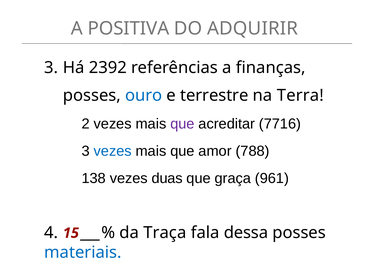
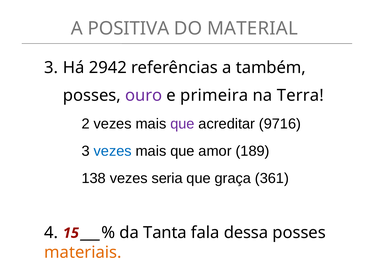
ADQUIRIR: ADQUIRIR -> MATERIAL
2392: 2392 -> 2942
finanças: finanças -> também
ouro colour: blue -> purple
terrestre: terrestre -> primeira
7716: 7716 -> 9716
788: 788 -> 189
duas: duas -> seria
961: 961 -> 361
Traça: Traça -> Tanta
materiais colour: blue -> orange
